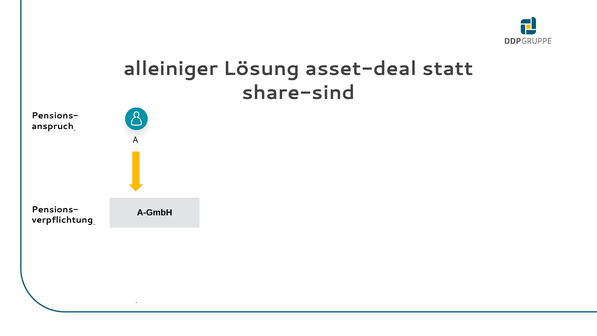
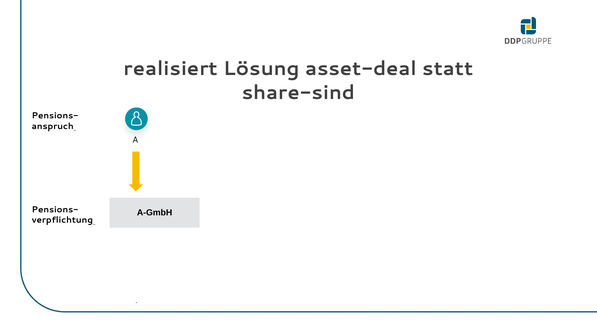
alleiniger: alleiniger -> realisiert
